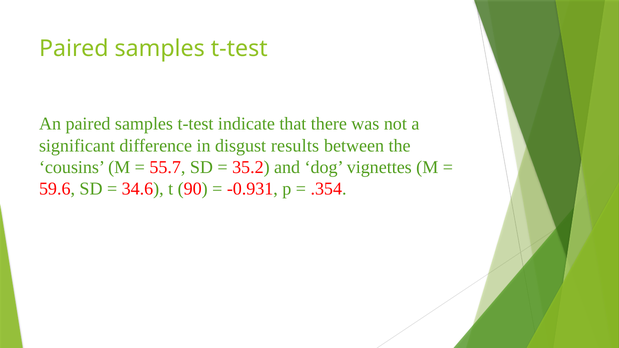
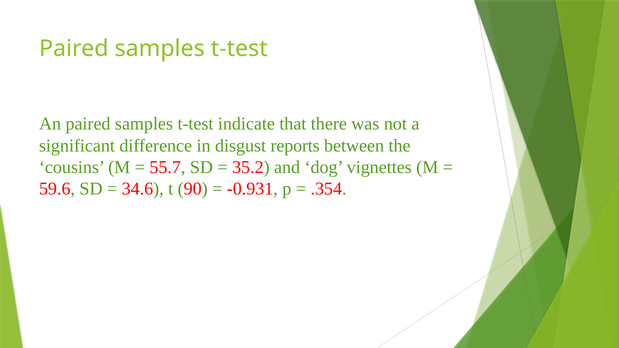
results: results -> reports
